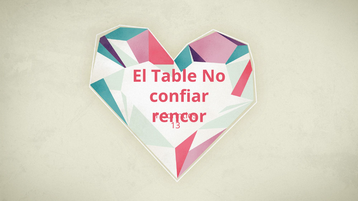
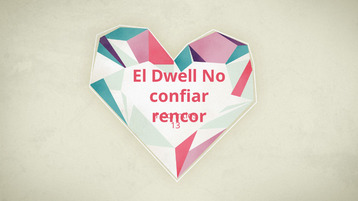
Table: Table -> Dwell
